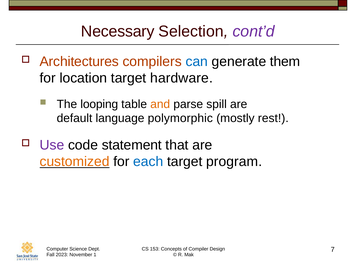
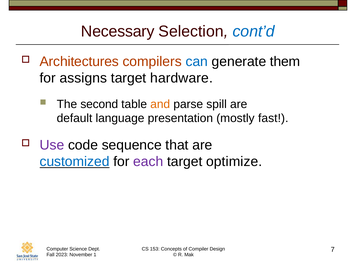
cont’d colour: purple -> blue
location: location -> assigns
looping: looping -> second
polymorphic: polymorphic -> presentation
rest: rest -> fast
statement: statement -> sequence
customized colour: orange -> blue
each colour: blue -> purple
program: program -> optimize
